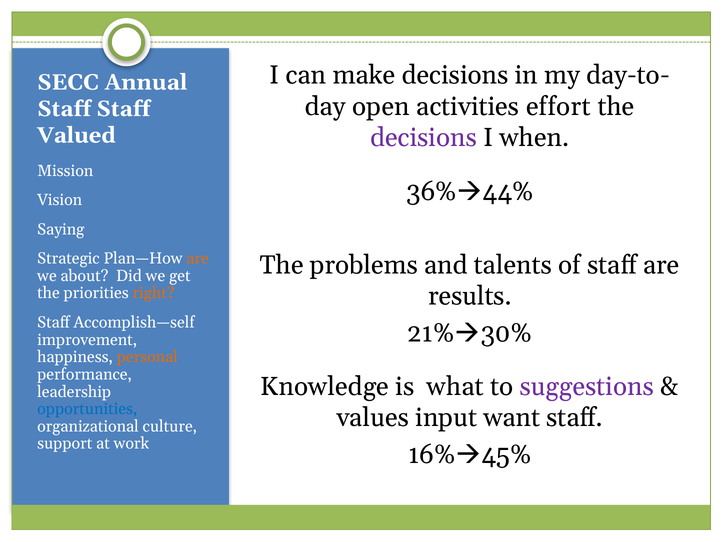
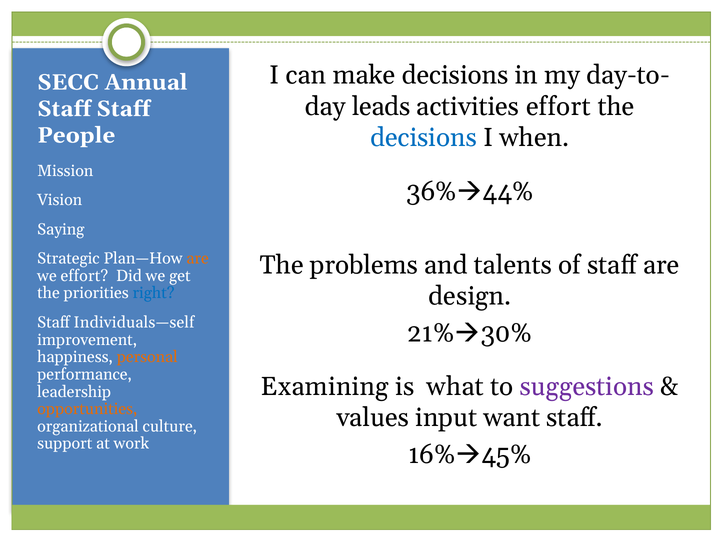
open: open -> leads
Valued: Valued -> People
decisions at (423, 138) colour: purple -> blue
we about: about -> effort
right colour: orange -> blue
results: results -> design
Accomplish—self: Accomplish—self -> Individuals—self
Knowledge: Knowledge -> Examining
opportunities colour: blue -> orange
